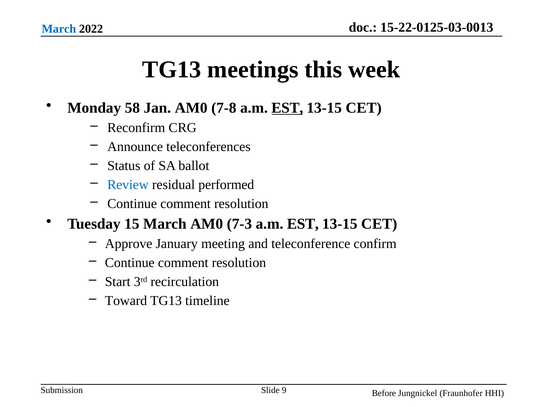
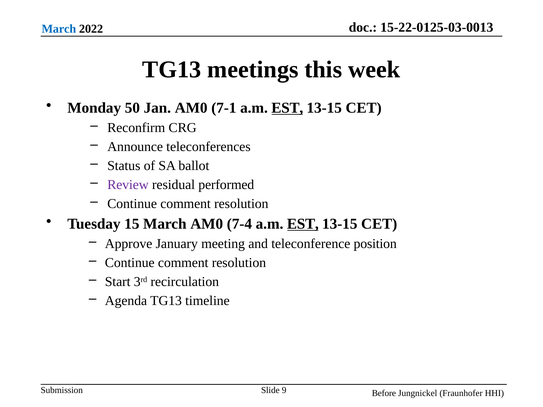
58: 58 -> 50
7-8: 7-8 -> 7-1
Review colour: blue -> purple
7-3: 7-3 -> 7-4
EST at (303, 224) underline: none -> present
confirm: confirm -> position
Toward: Toward -> Agenda
